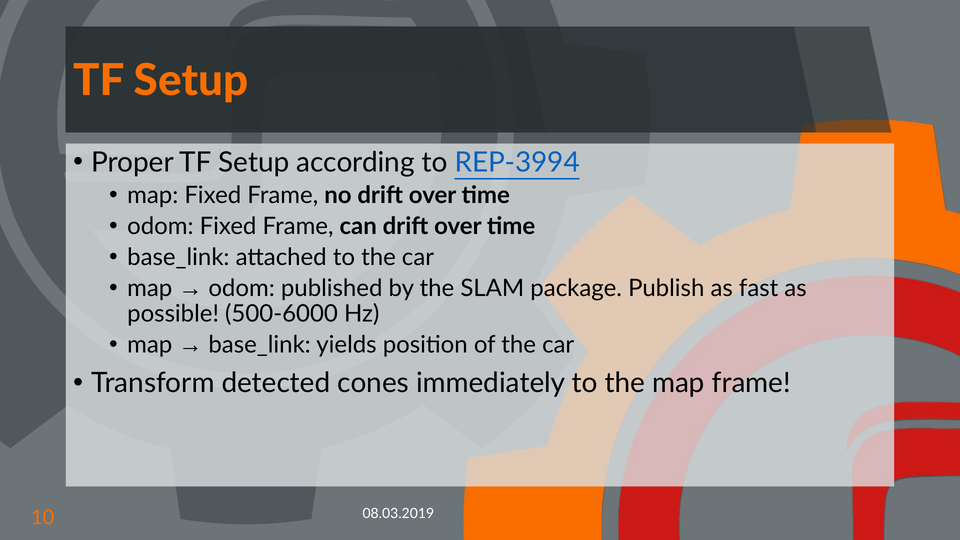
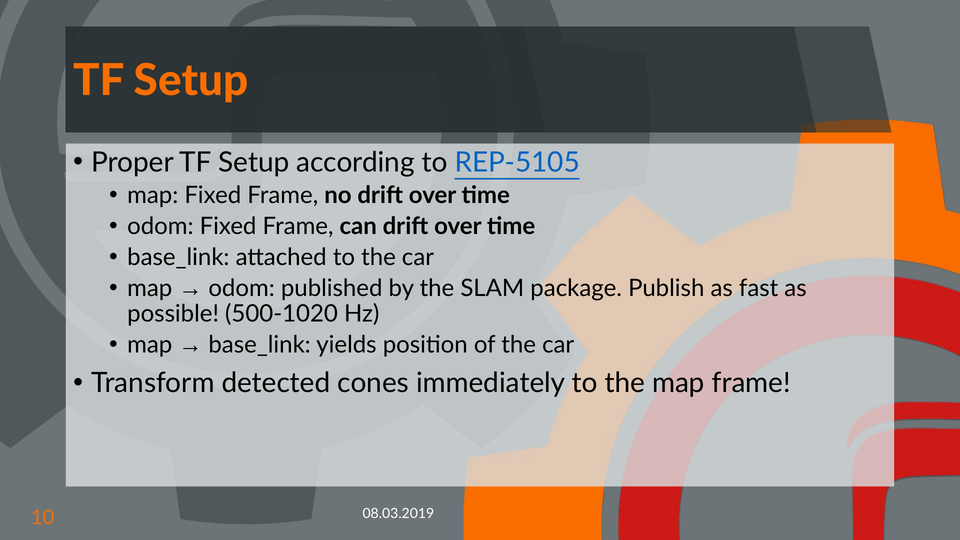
REP-3994: REP-3994 -> REP-5105
500-6000: 500-6000 -> 500-1020
